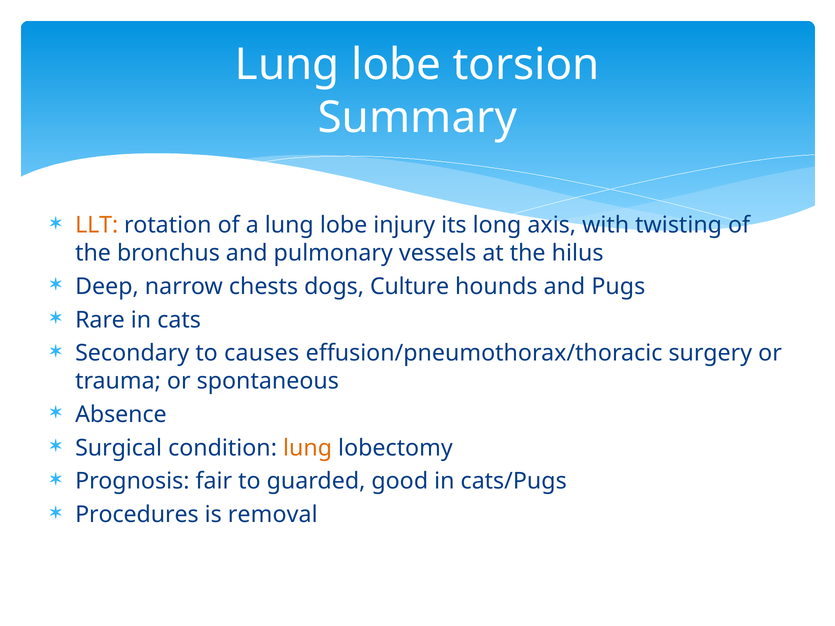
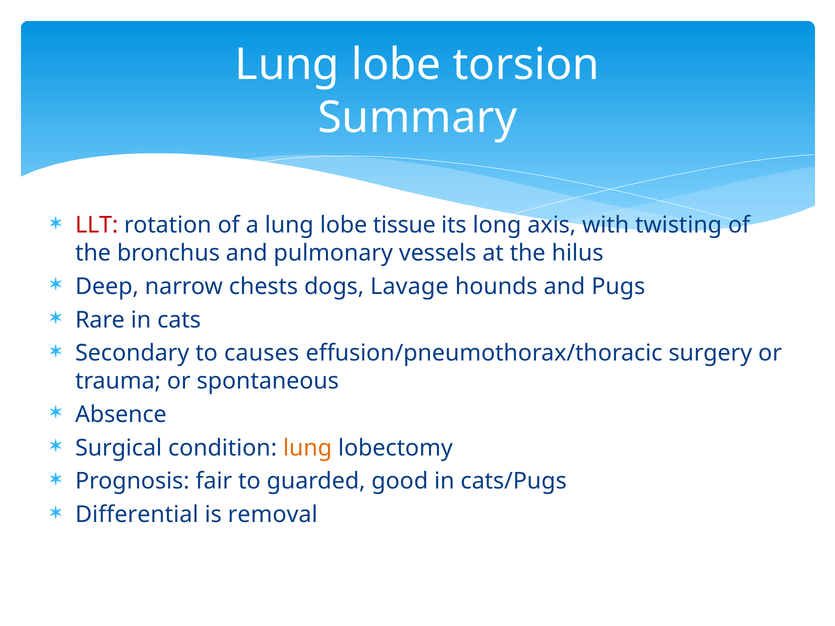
LLT colour: orange -> red
injury: injury -> tissue
Culture: Culture -> Lavage
Procedures: Procedures -> Differential
